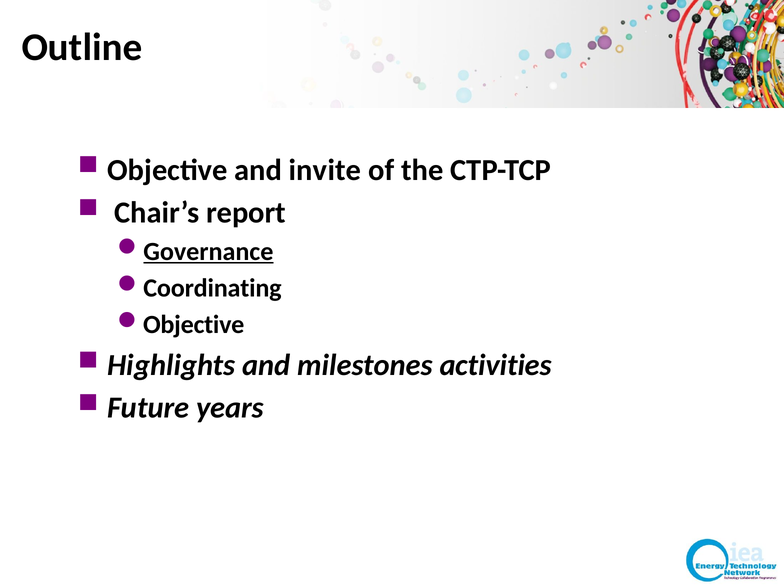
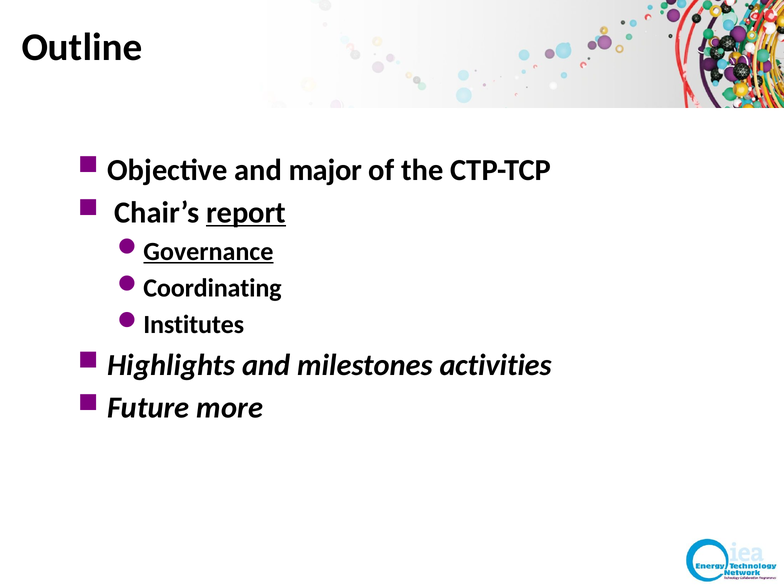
invite: invite -> major
report underline: none -> present
Objective at (194, 325): Objective -> Institutes
years: years -> more
